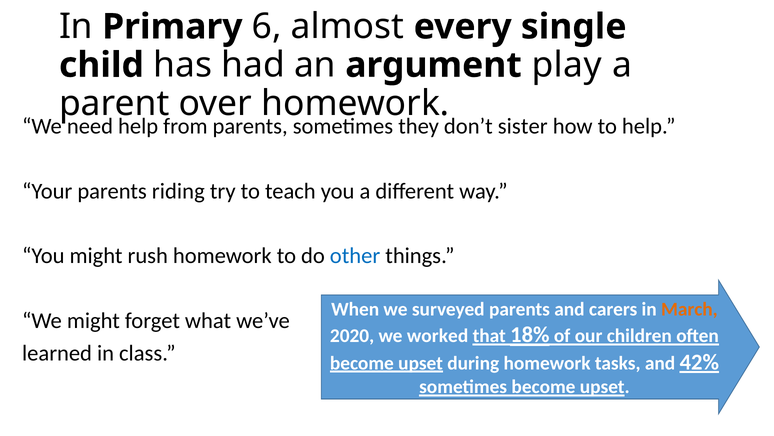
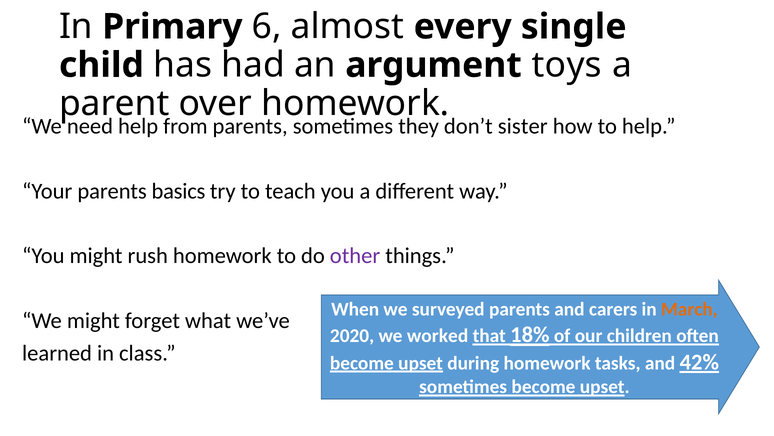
play: play -> toys
riding: riding -> basics
other colour: blue -> purple
